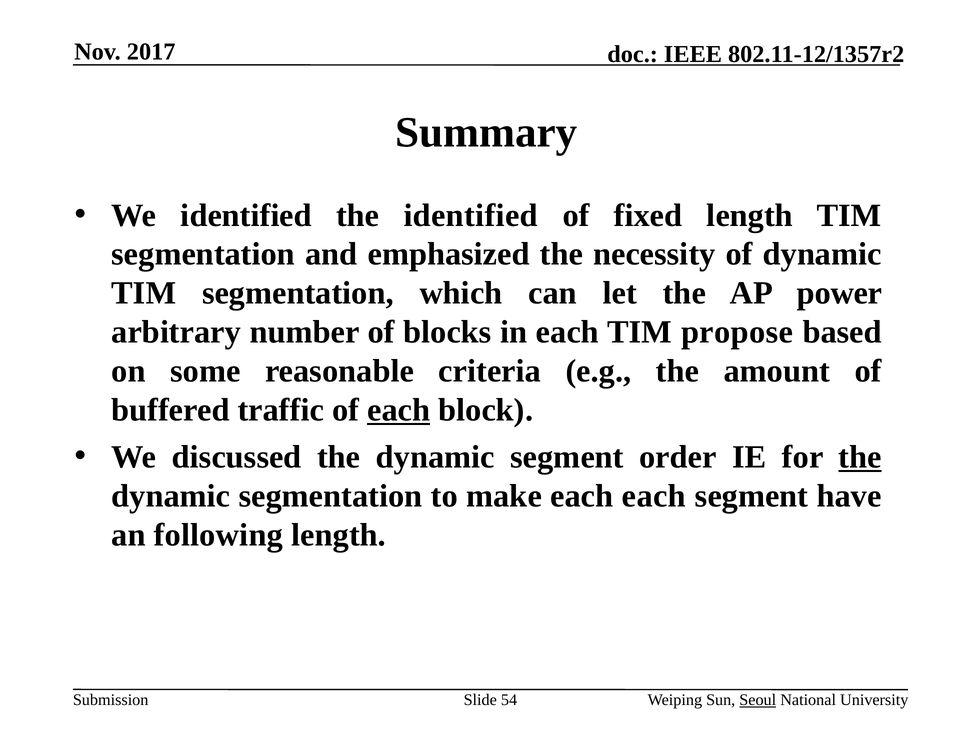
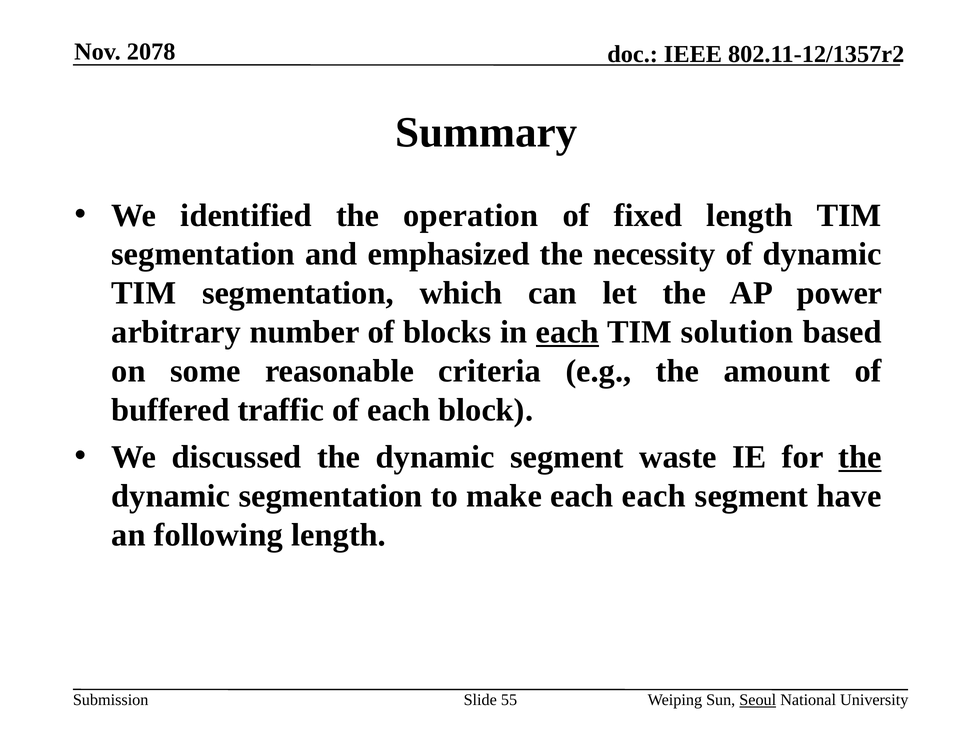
2017: 2017 -> 2078
the identified: identified -> operation
each at (567, 332) underline: none -> present
propose: propose -> solution
each at (399, 410) underline: present -> none
order: order -> waste
54: 54 -> 55
